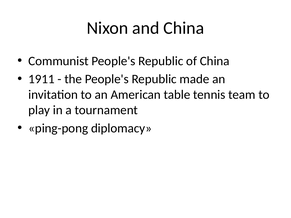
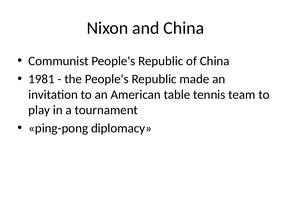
1911: 1911 -> 1981
